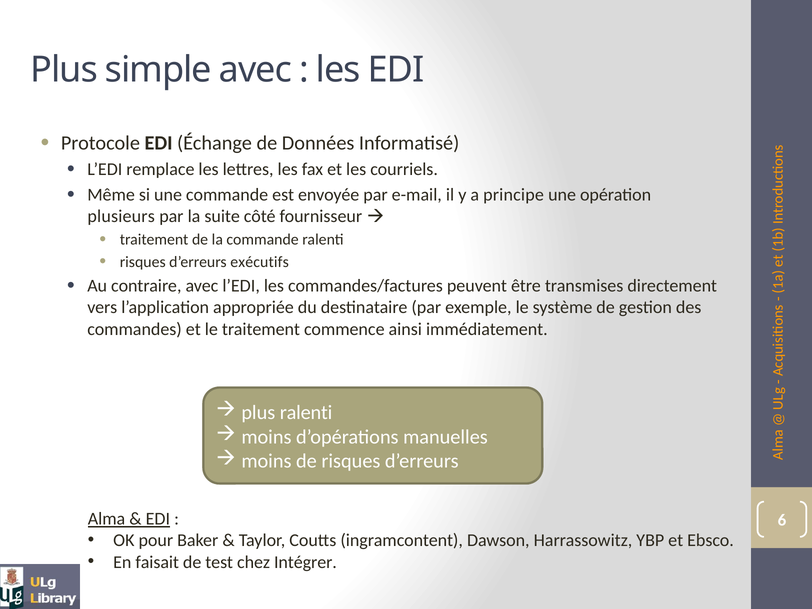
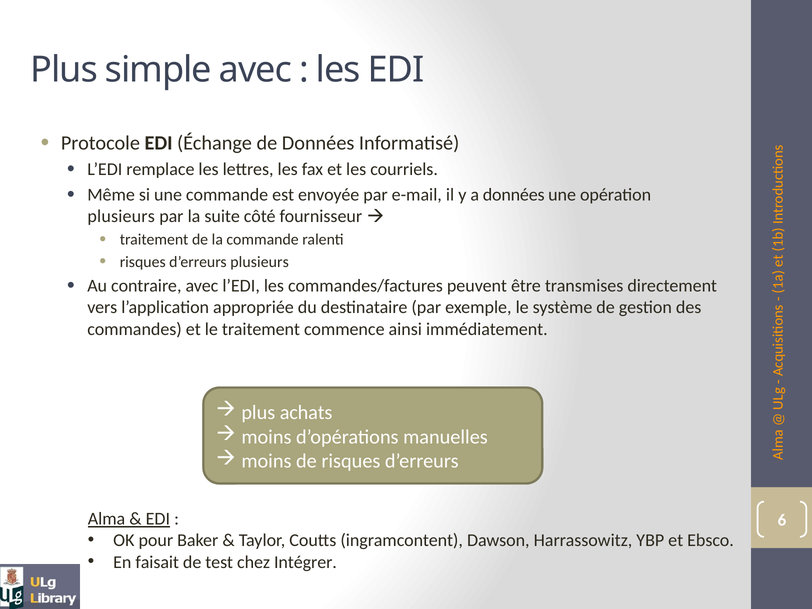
a principe: principe -> données
d’erreurs exécutifs: exécutifs -> plusieurs
plus ralenti: ralenti -> achats
